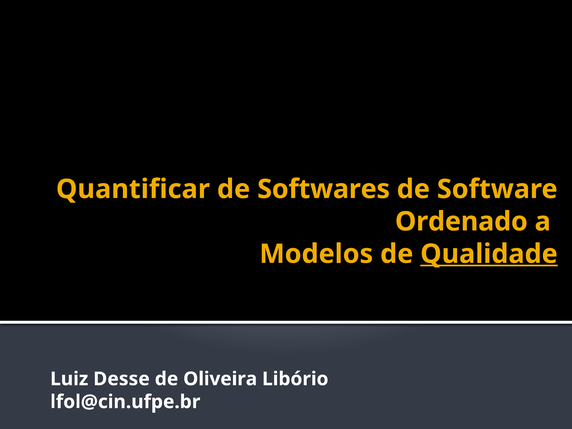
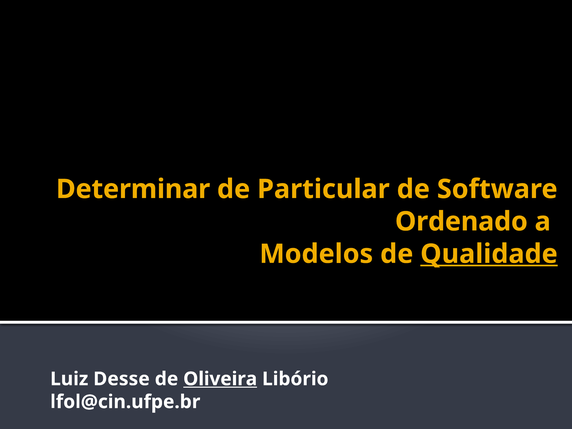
Quantificar: Quantificar -> Determinar
Softwares: Softwares -> Particular
Oliveira underline: none -> present
